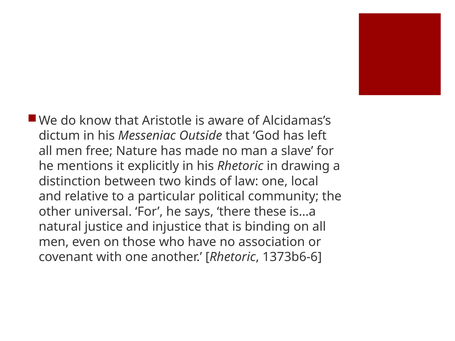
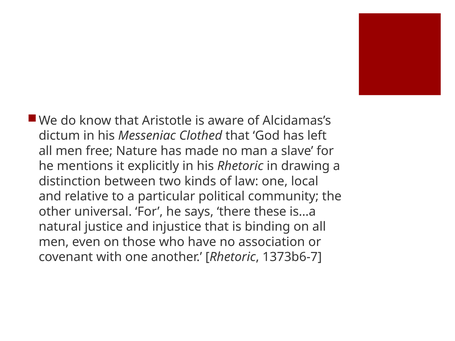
Outside: Outside -> Clothed
1373b6-6: 1373b6-6 -> 1373b6-7
